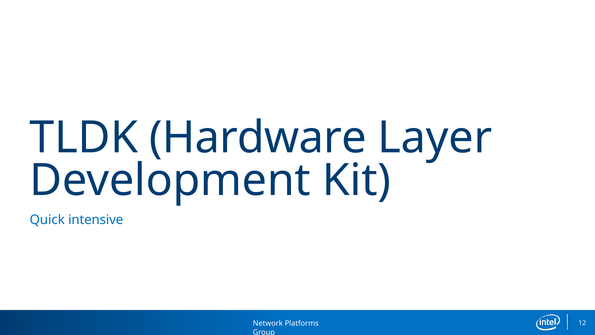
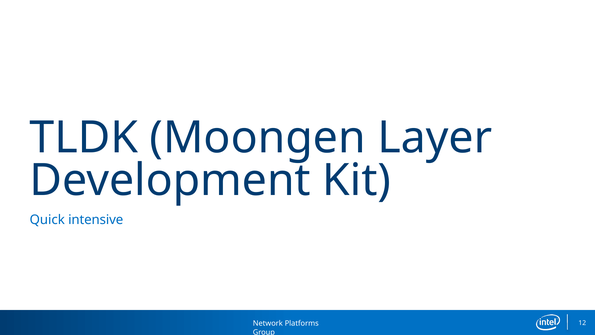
Hardware: Hardware -> Moongen
